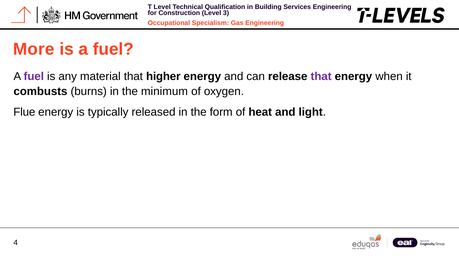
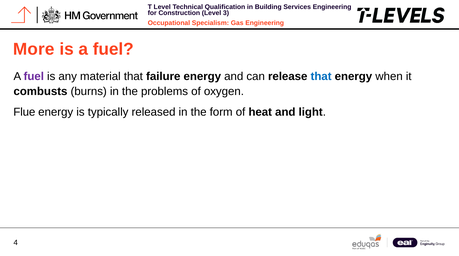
higher: higher -> failure
that at (321, 77) colour: purple -> blue
minimum: minimum -> problems
